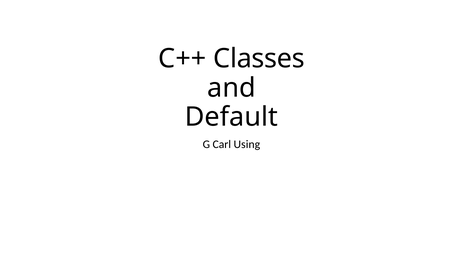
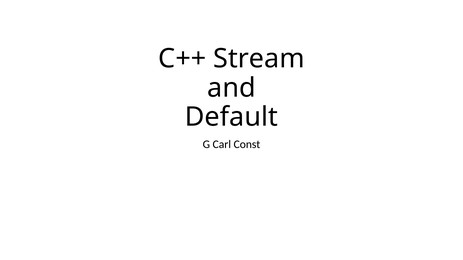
Classes: Classes -> Stream
Using: Using -> Const
